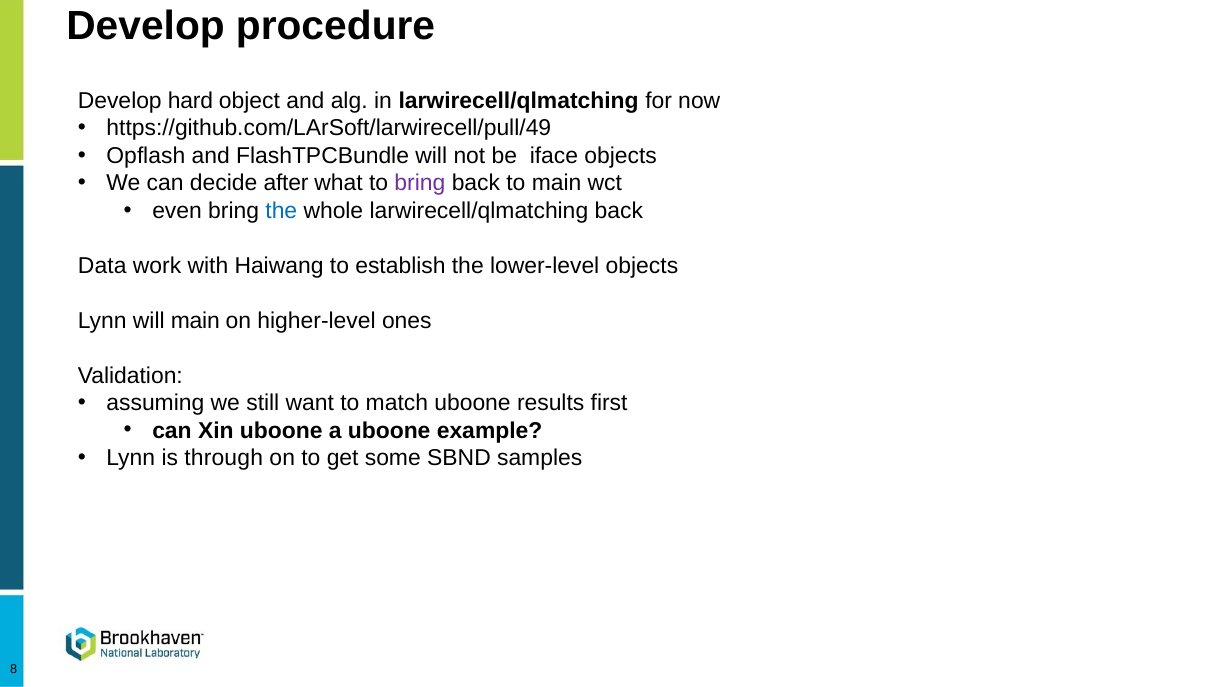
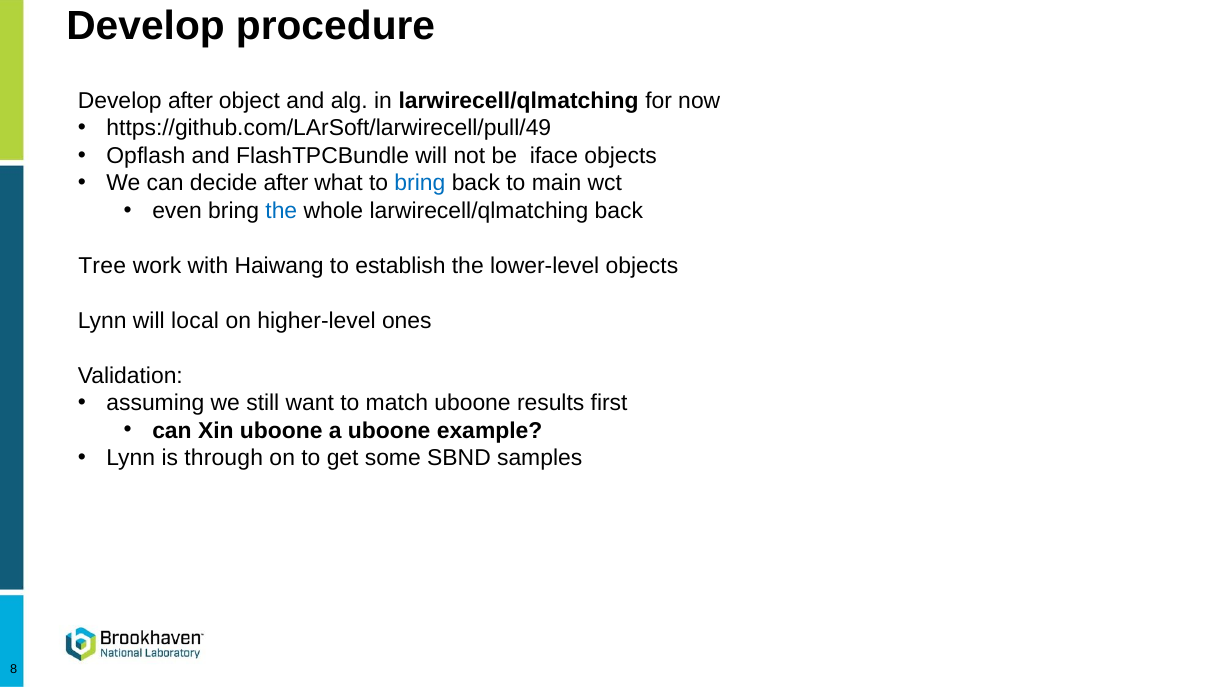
Develop hard: hard -> after
bring at (420, 183) colour: purple -> blue
Data: Data -> Tree
will main: main -> local
